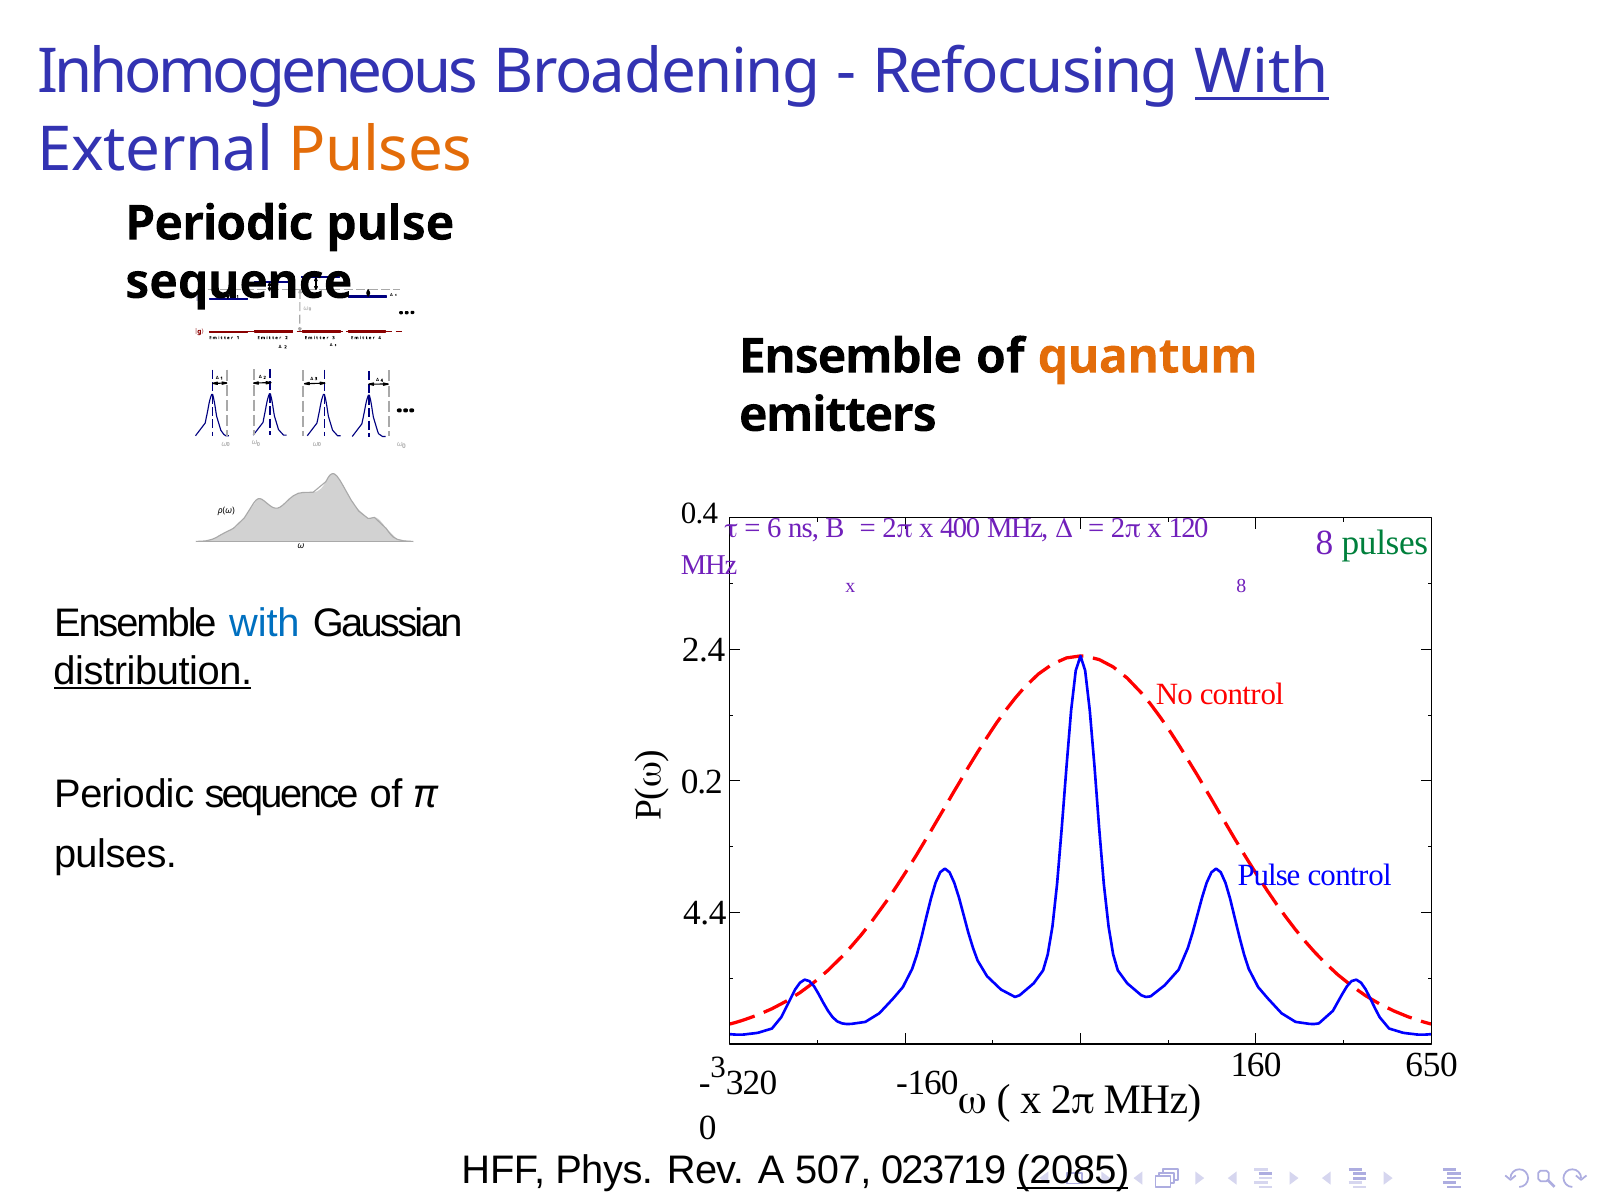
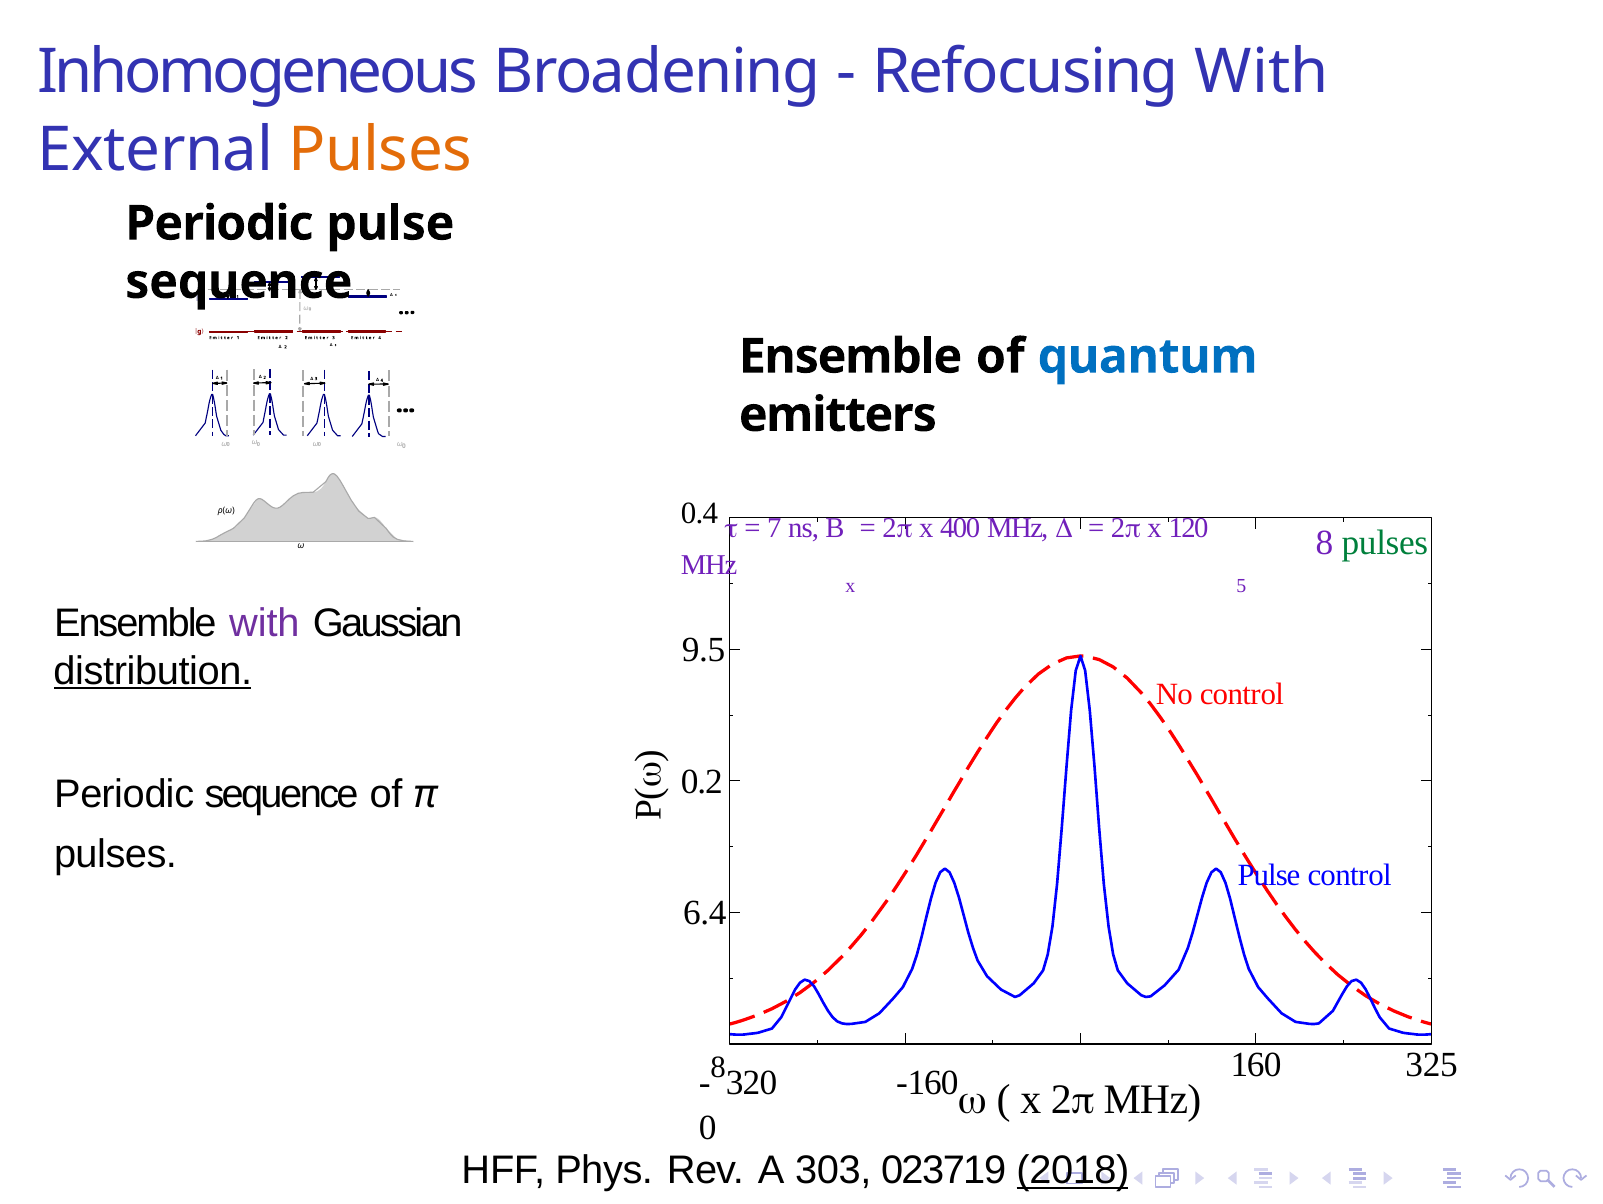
With at (1262, 72) underline: present -> none
quantum colour: orange -> blue
6: 6 -> 7
x 8: 8 -> 5
with at (264, 623) colour: blue -> purple
2.4: 2.4 -> 9.5
4.4: 4.4 -> 6.4
650: 650 -> 325
3 at (718, 1067): 3 -> 8
507: 507 -> 303
2085: 2085 -> 2018
